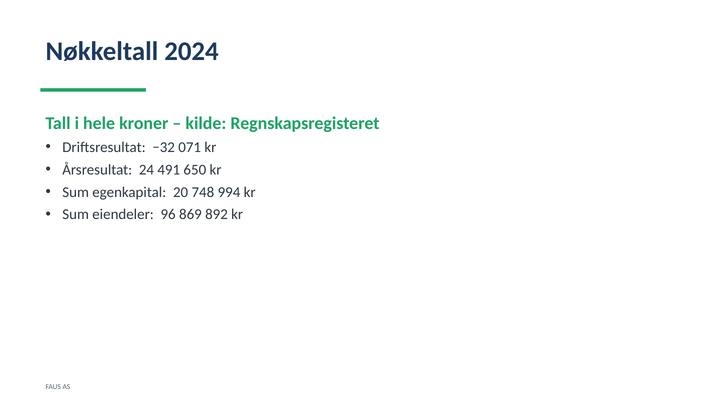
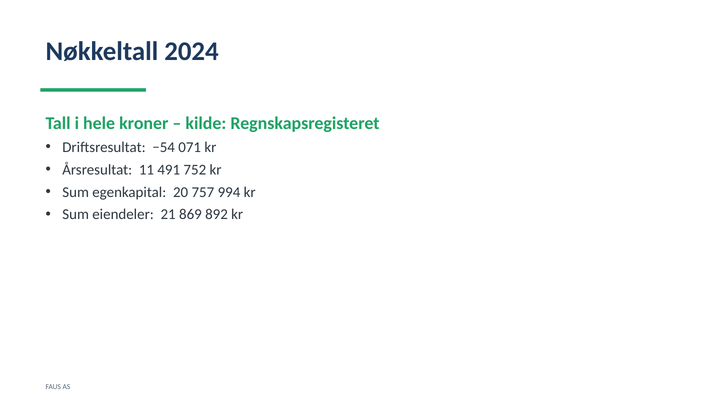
−32: −32 -> −54
24: 24 -> 11
650: 650 -> 752
748: 748 -> 757
96: 96 -> 21
